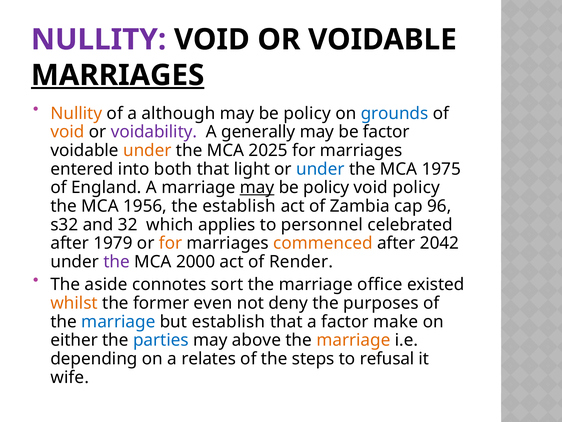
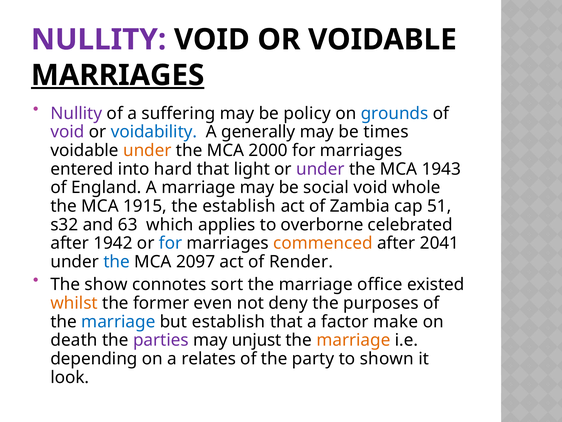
Nullity at (76, 113) colour: orange -> purple
although: although -> suffering
void at (67, 132) colour: orange -> purple
voidability colour: purple -> blue
be factor: factor -> times
2025: 2025 -> 2000
both: both -> hard
under at (320, 169) colour: blue -> purple
1975: 1975 -> 1943
may at (257, 187) underline: present -> none
policy at (326, 187): policy -> social
void policy: policy -> whole
1956: 1956 -> 1915
96: 96 -> 51
32: 32 -> 63
personnel: personnel -> overborne
1979: 1979 -> 1942
for at (171, 243) colour: orange -> blue
2042: 2042 -> 2041
the at (117, 262) colour: purple -> blue
2000: 2000 -> 2097
aside: aside -> show
either: either -> death
parties colour: blue -> purple
above: above -> unjust
steps: steps -> party
refusal: refusal -> shown
wife: wife -> look
